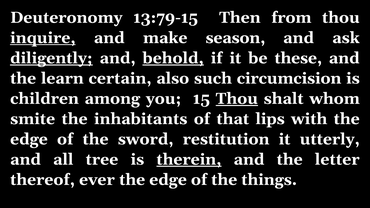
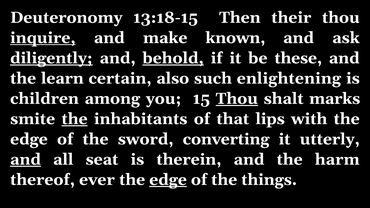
13:79-15: 13:79-15 -> 13:18-15
from: from -> their
season: season -> known
circumcision: circumcision -> enlightening
whom: whom -> marks
the at (75, 119) underline: none -> present
restitution: restitution -> converting
and at (25, 160) underline: none -> present
tree: tree -> seat
therein underline: present -> none
letter: letter -> harm
edge at (168, 180) underline: none -> present
